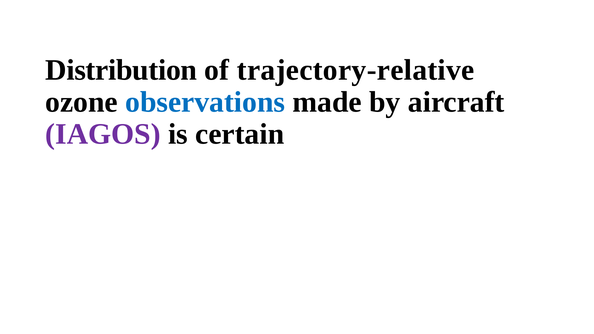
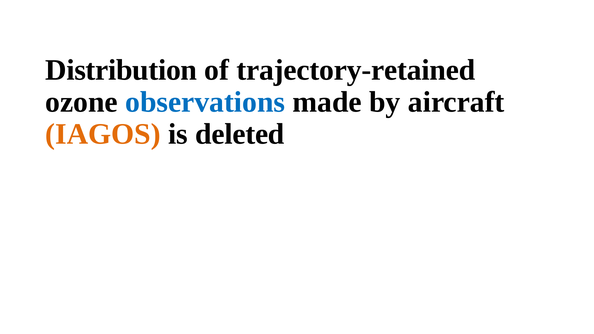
trajectory-relative: trajectory-relative -> trajectory-retained
IAGOS colour: purple -> orange
certain: certain -> deleted
